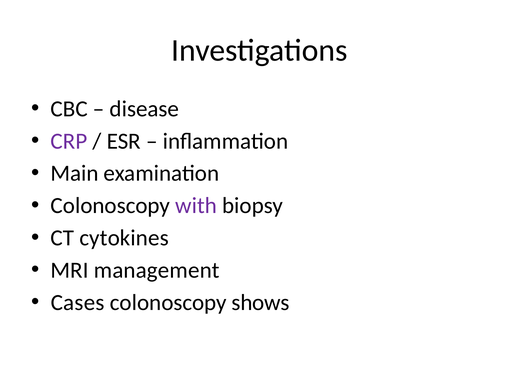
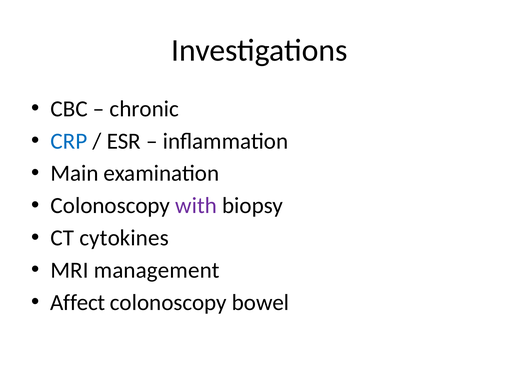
disease: disease -> chronic
CRP colour: purple -> blue
Cases: Cases -> Affect
shows: shows -> bowel
